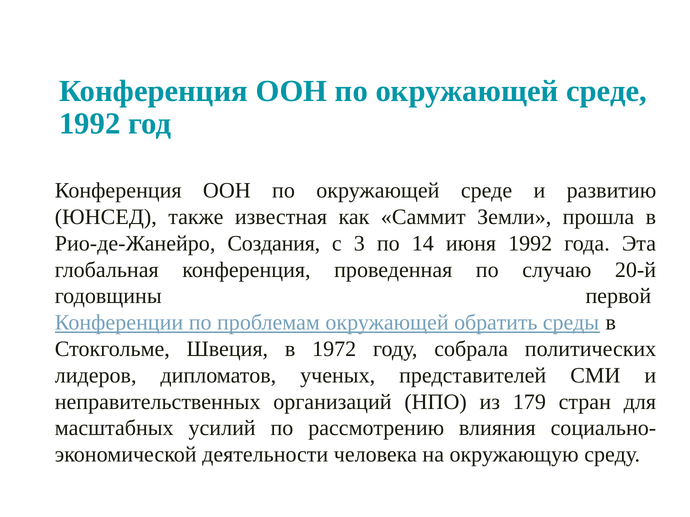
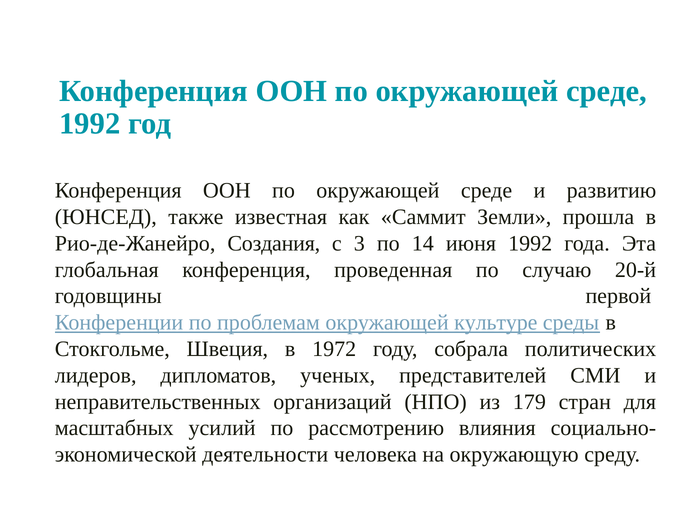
обратить: обратить -> культуре
